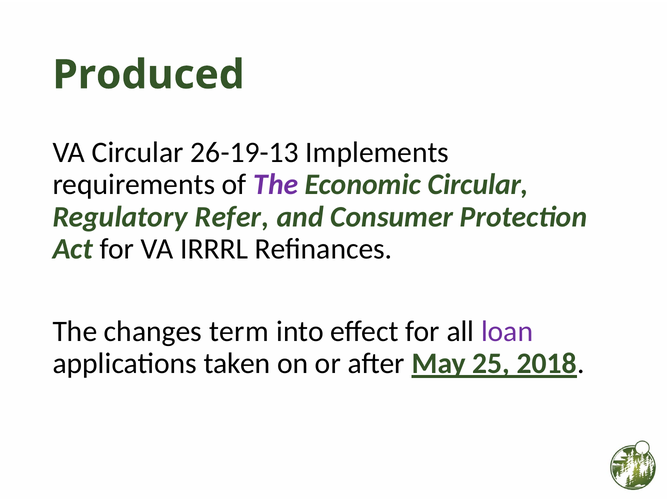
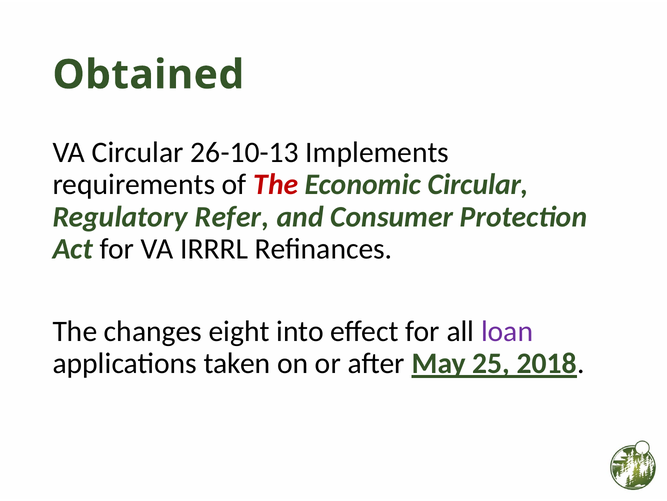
Produced: Produced -> Obtained
26-19-13: 26-19-13 -> 26-10-13
The at (276, 184) colour: purple -> red
term: term -> eight
